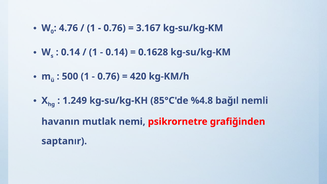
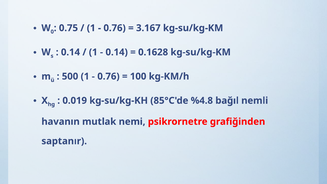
4.76: 4.76 -> 0.75
420: 420 -> 100
1.249: 1.249 -> 0.019
